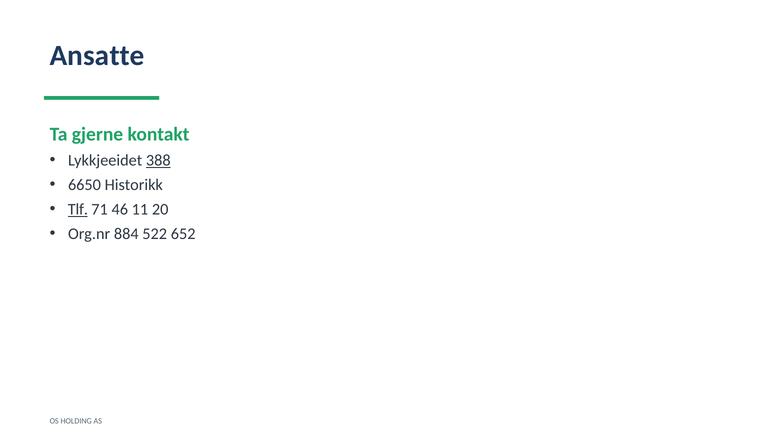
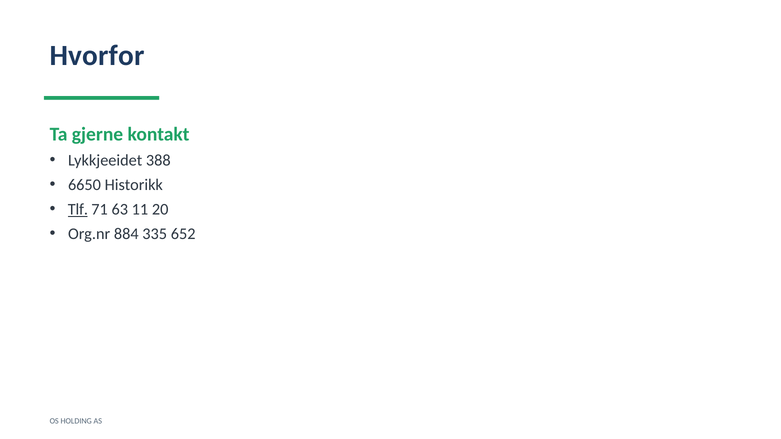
Ansatte: Ansatte -> Hvorfor
388 underline: present -> none
46: 46 -> 63
522: 522 -> 335
